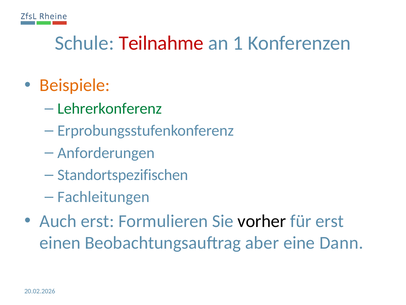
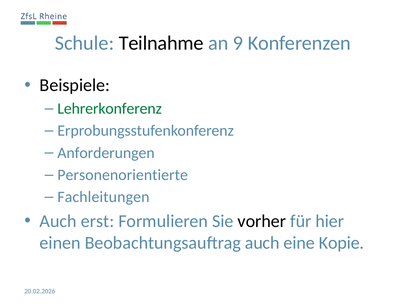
Teilnahme colour: red -> black
1: 1 -> 9
Beispiele colour: orange -> black
Standortspezifischen: Standortspezifischen -> Personenorientierte
für erst: erst -> hier
Beobachtungsauftrag aber: aber -> auch
Dann: Dann -> Kopie
